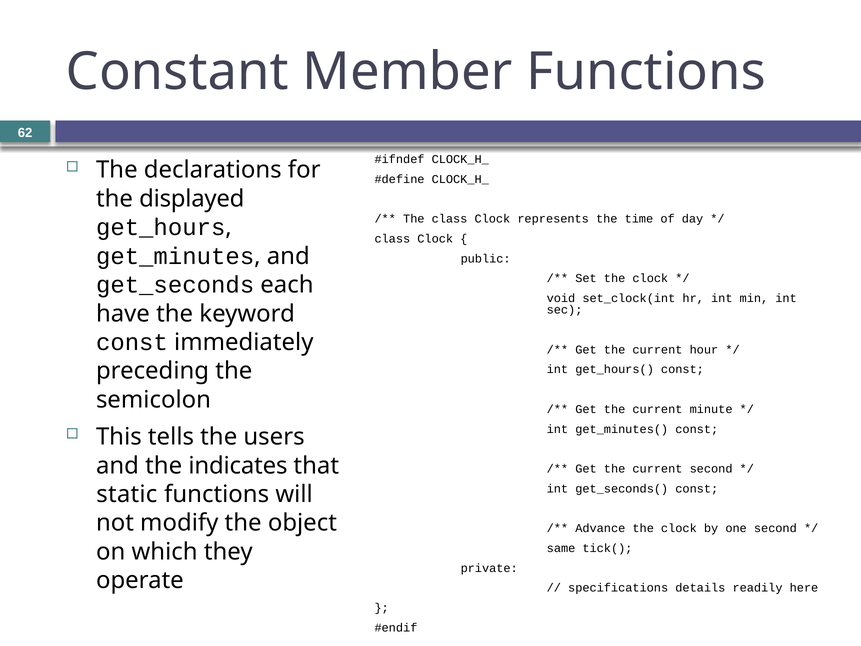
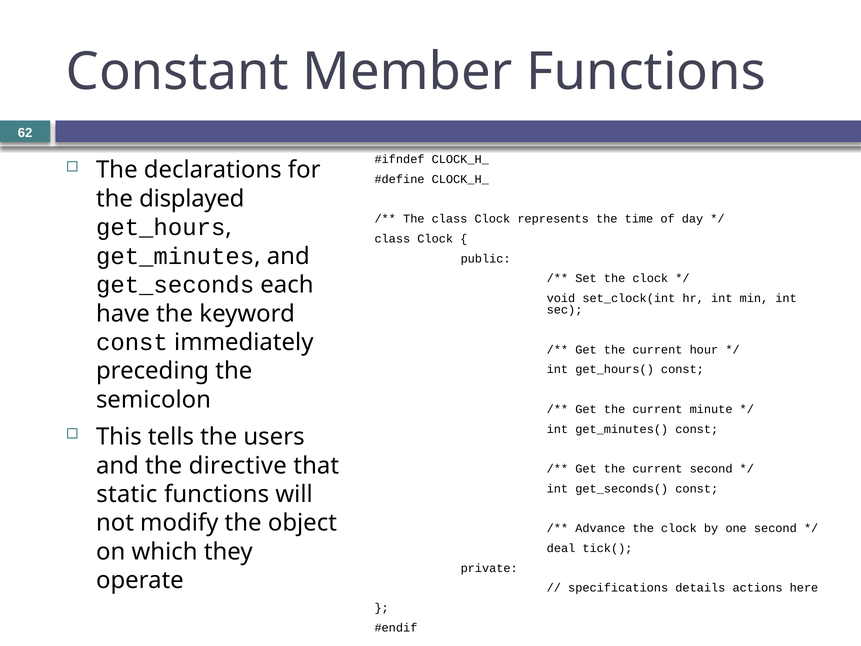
indicates: indicates -> directive
same: same -> deal
readily: readily -> actions
